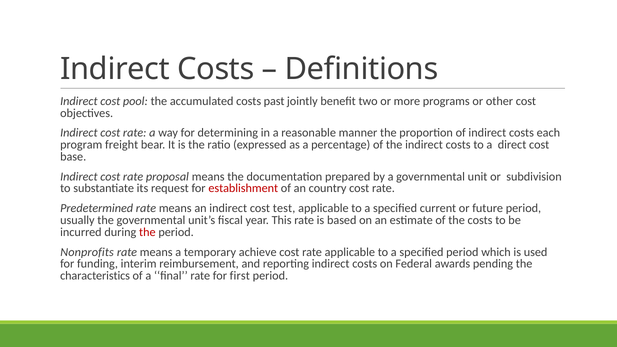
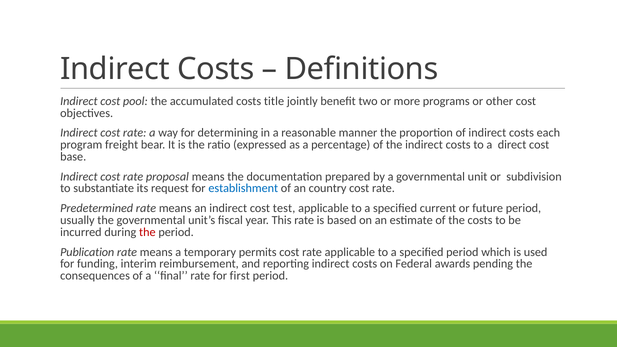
past: past -> title
establishment colour: red -> blue
Nonprofits: Nonprofits -> Publication
achieve: achieve -> permits
characteristics: characteristics -> consequences
